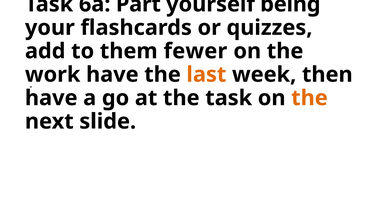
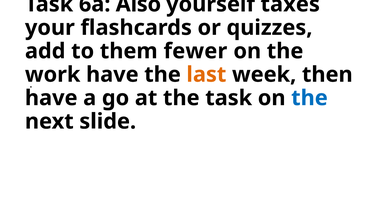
Part: Part -> Also
being: being -> taxes
the at (309, 98) colour: orange -> blue
